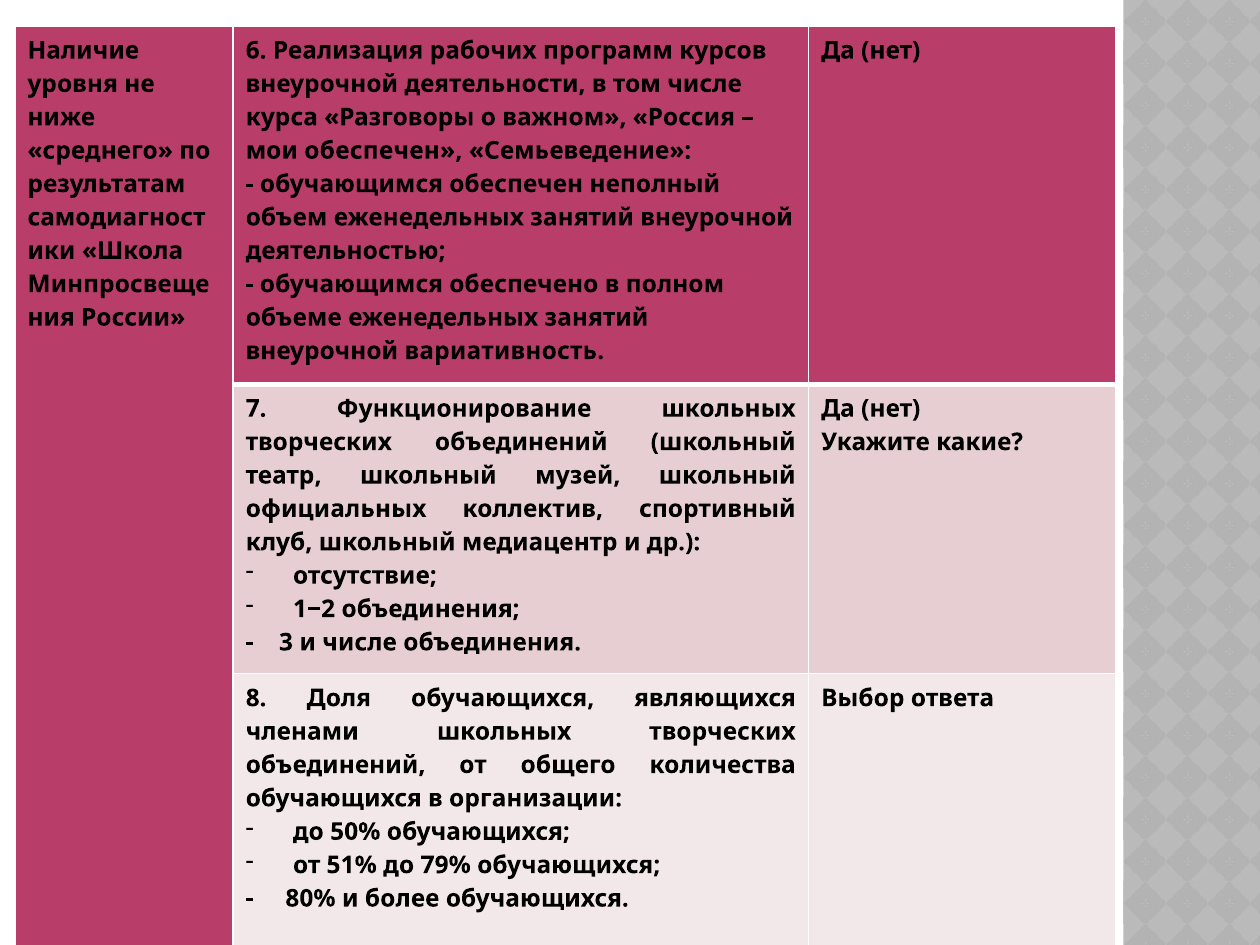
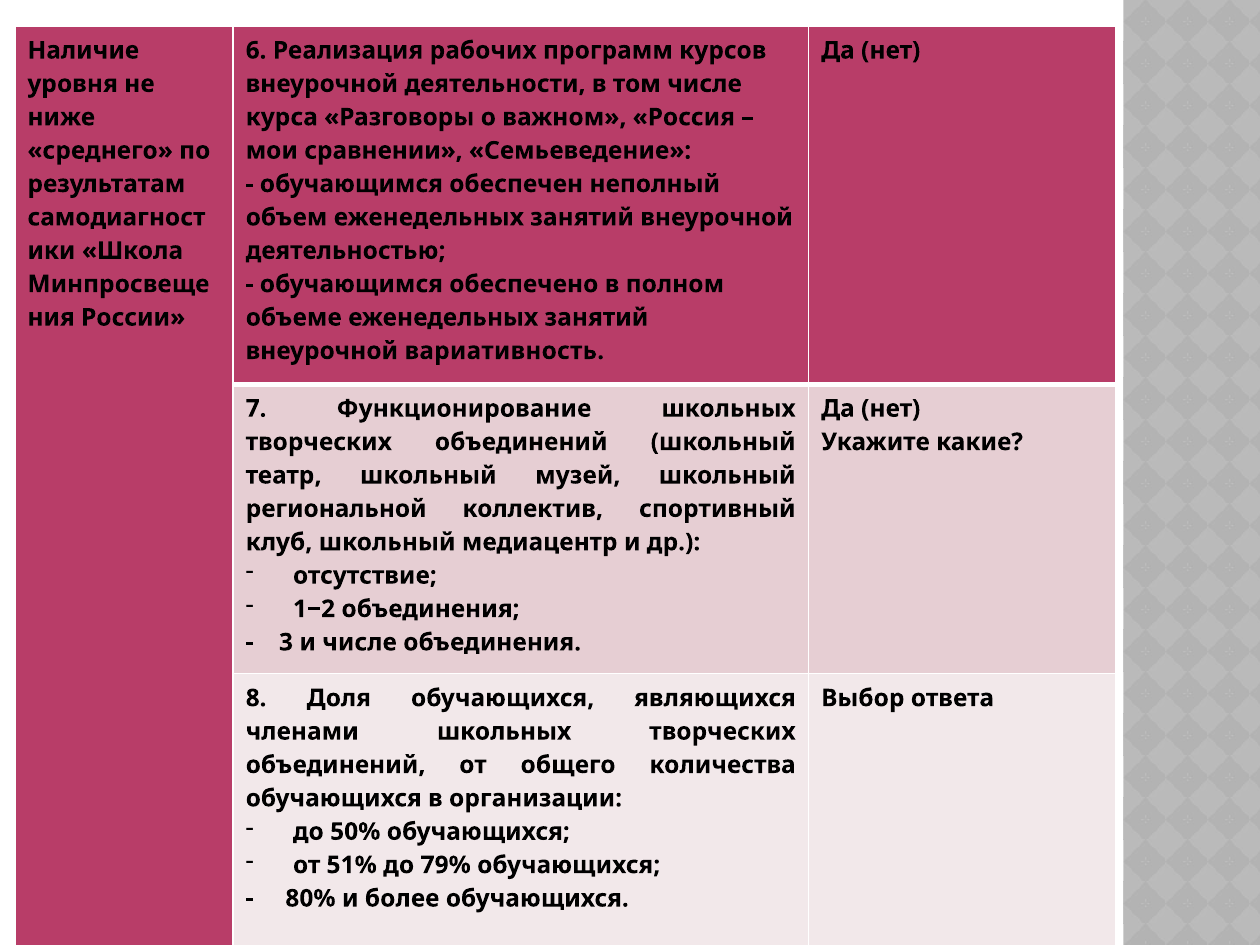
мои обеспечен: обеспечен -> сравнении
официальных: официальных -> региональной
